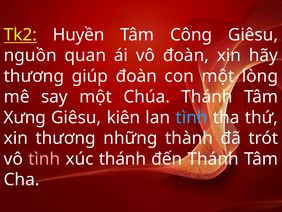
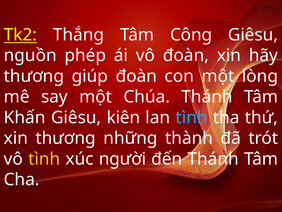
Huyền: Huyền -> Thắng
quan: quan -> phép
Xưng: Xưng -> Khấn
tình at (44, 159) colour: pink -> yellow
xúc thánh: thánh -> người
